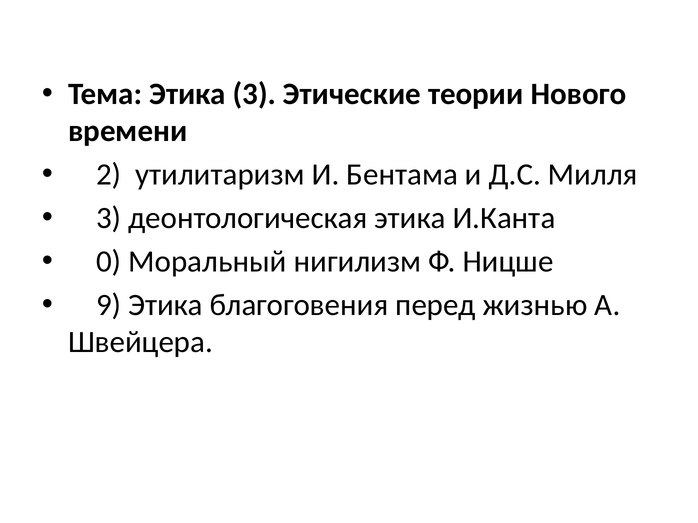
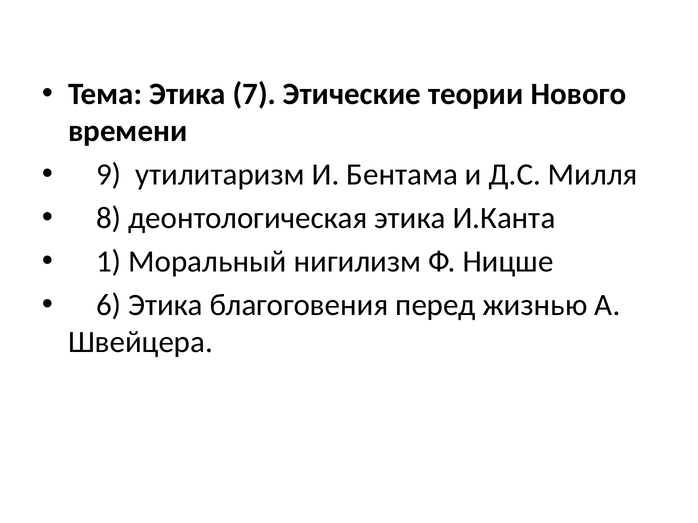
Этика 3: 3 -> 7
2: 2 -> 9
3 at (109, 218): 3 -> 8
0: 0 -> 1
9: 9 -> 6
